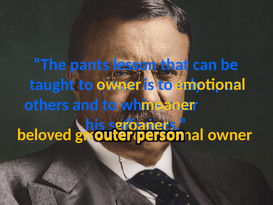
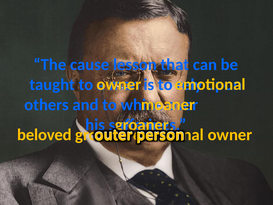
pants: pants -> cause
